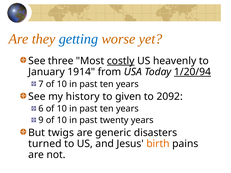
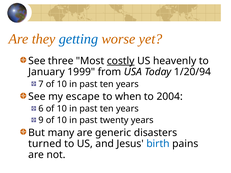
1914: 1914 -> 1999
1/20/94 underline: present -> none
history: history -> escape
given: given -> when
2092: 2092 -> 2004
twigs: twigs -> many
birth colour: orange -> blue
